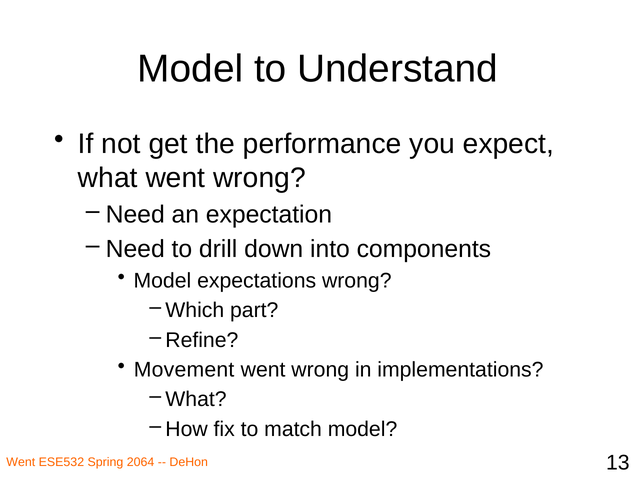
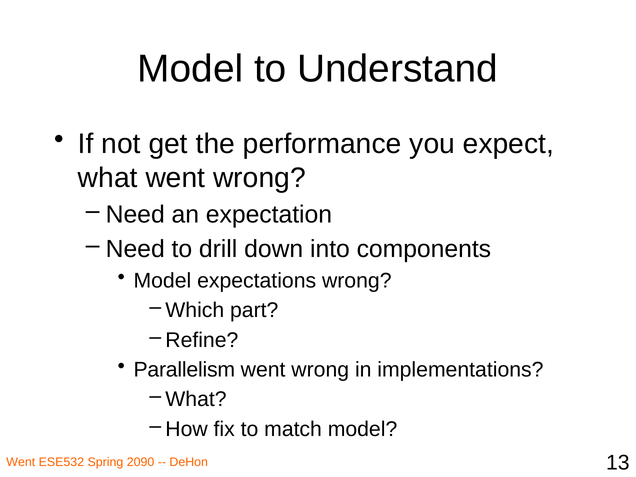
Movement: Movement -> Parallelism
2064: 2064 -> 2090
